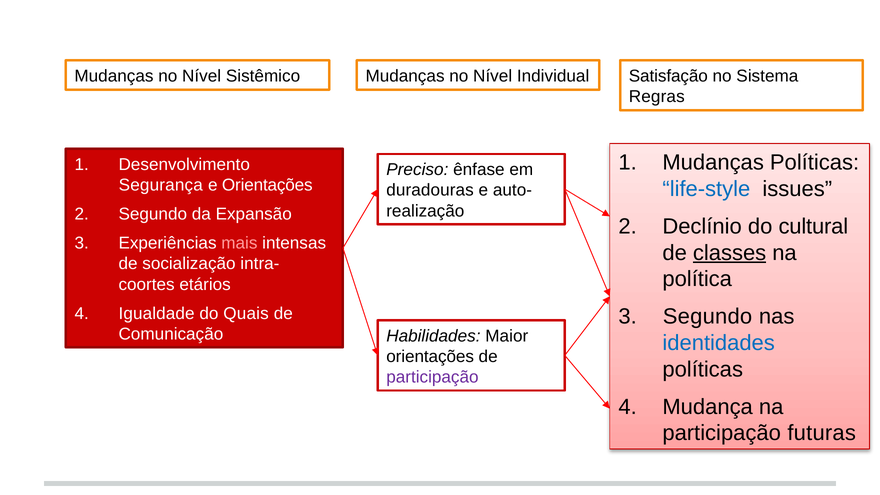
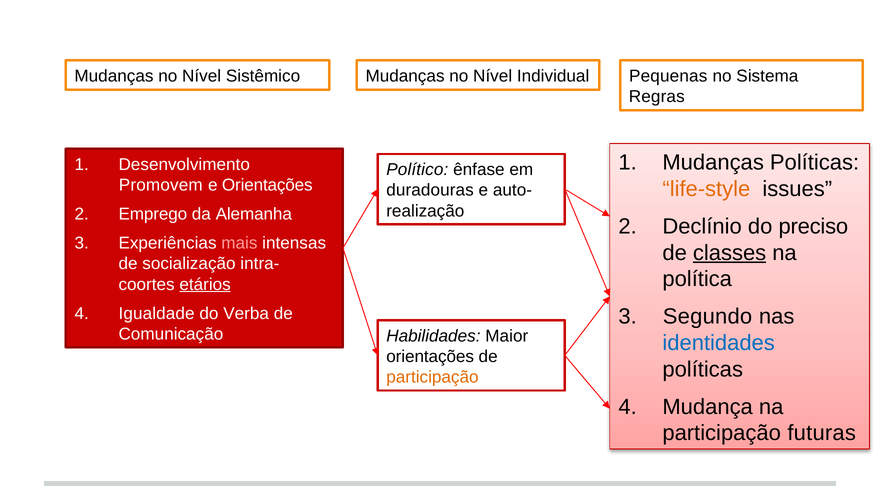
Satisfação: Satisfação -> Pequenas
Preciso: Preciso -> Político
Segurança: Segurança -> Promovem
life-style colour: blue -> orange
Segundo at (153, 214): Segundo -> Emprego
Expansão: Expansão -> Alemanha
cultural: cultural -> preciso
etários underline: none -> present
Quais: Quais -> Verba
participação at (432, 377) colour: purple -> orange
